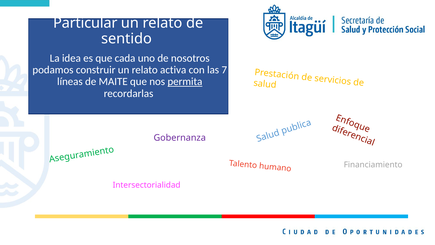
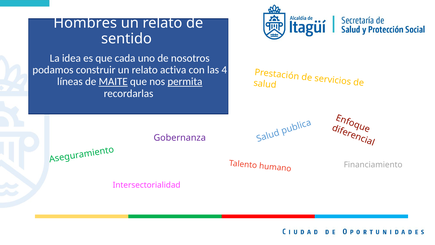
Particular: Particular -> Hombres
7: 7 -> 4
MAITE underline: none -> present
